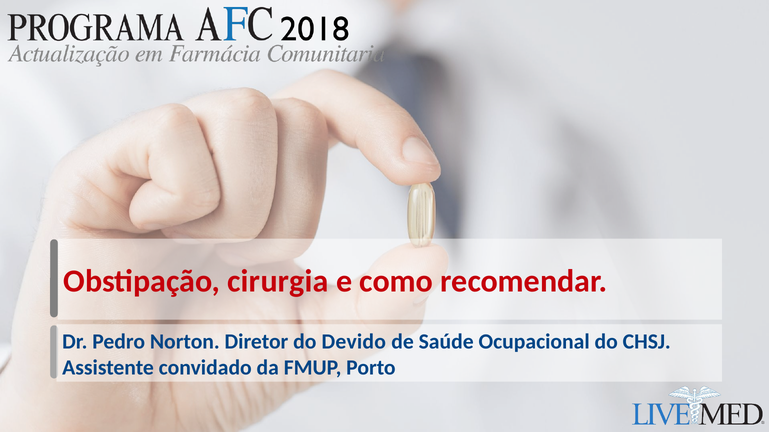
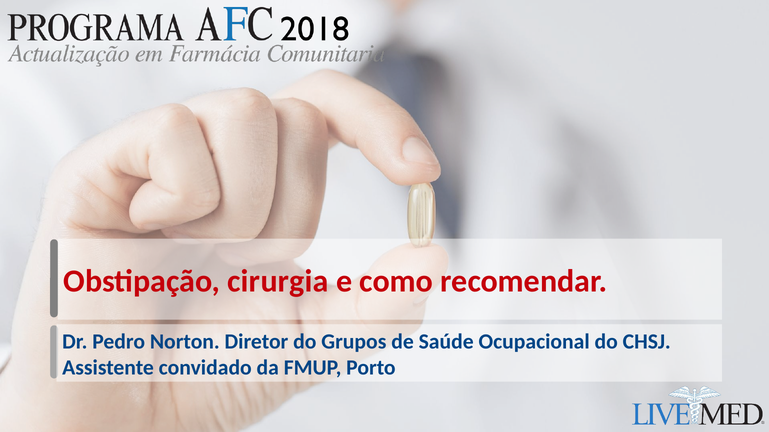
Devido: Devido -> Grupos
